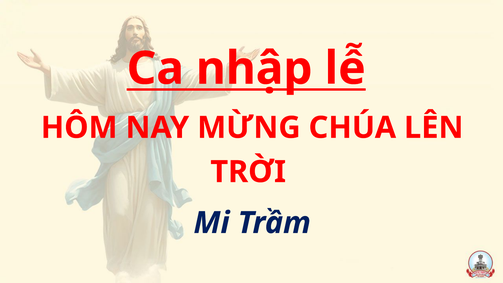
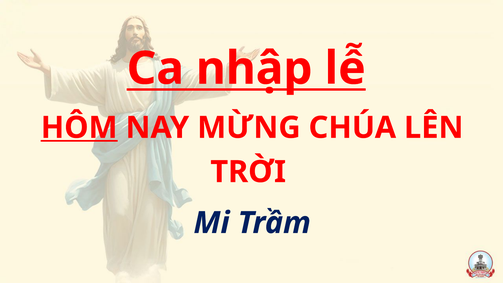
HÔM underline: none -> present
